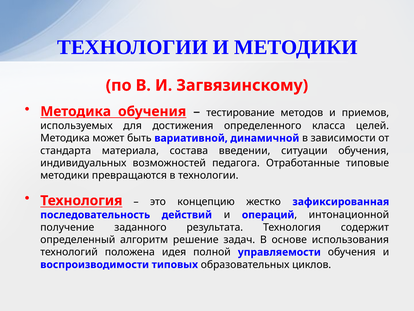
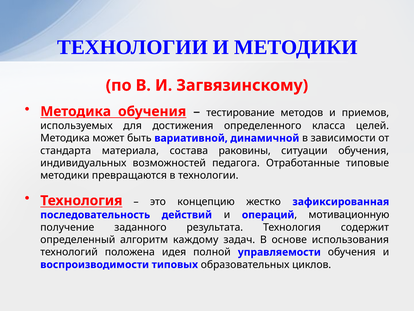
введении: введении -> раковины
интонационной: интонационной -> мотивационную
решение: решение -> каждому
